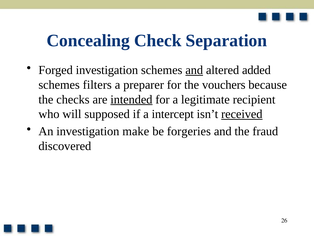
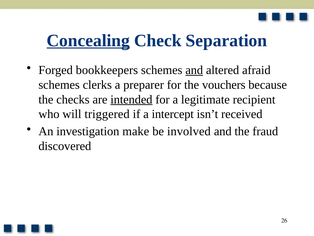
Concealing underline: none -> present
Forged investigation: investigation -> bookkeepers
added: added -> afraid
filters: filters -> clerks
supposed: supposed -> triggered
received underline: present -> none
forgeries: forgeries -> involved
